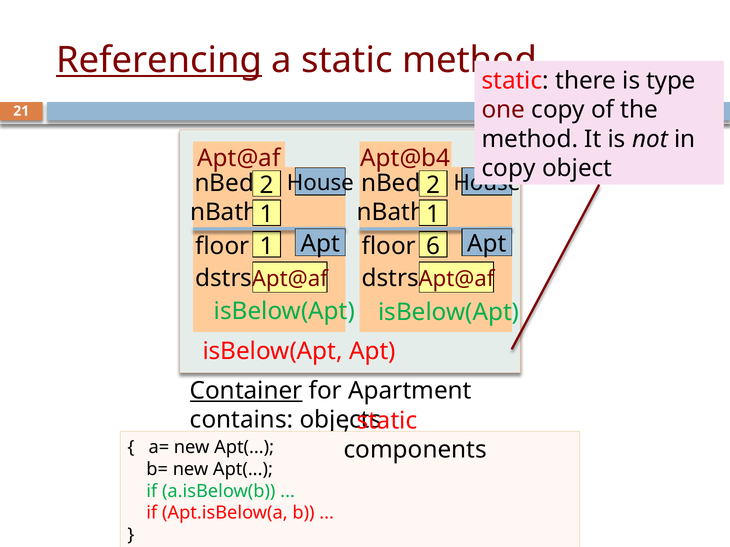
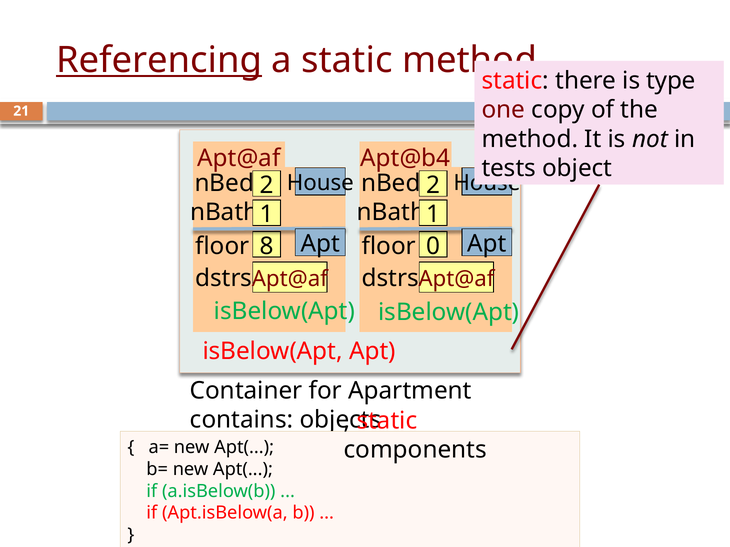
copy at (509, 168): copy -> tests
floor 1: 1 -> 8
6: 6 -> 0
Container underline: present -> none
